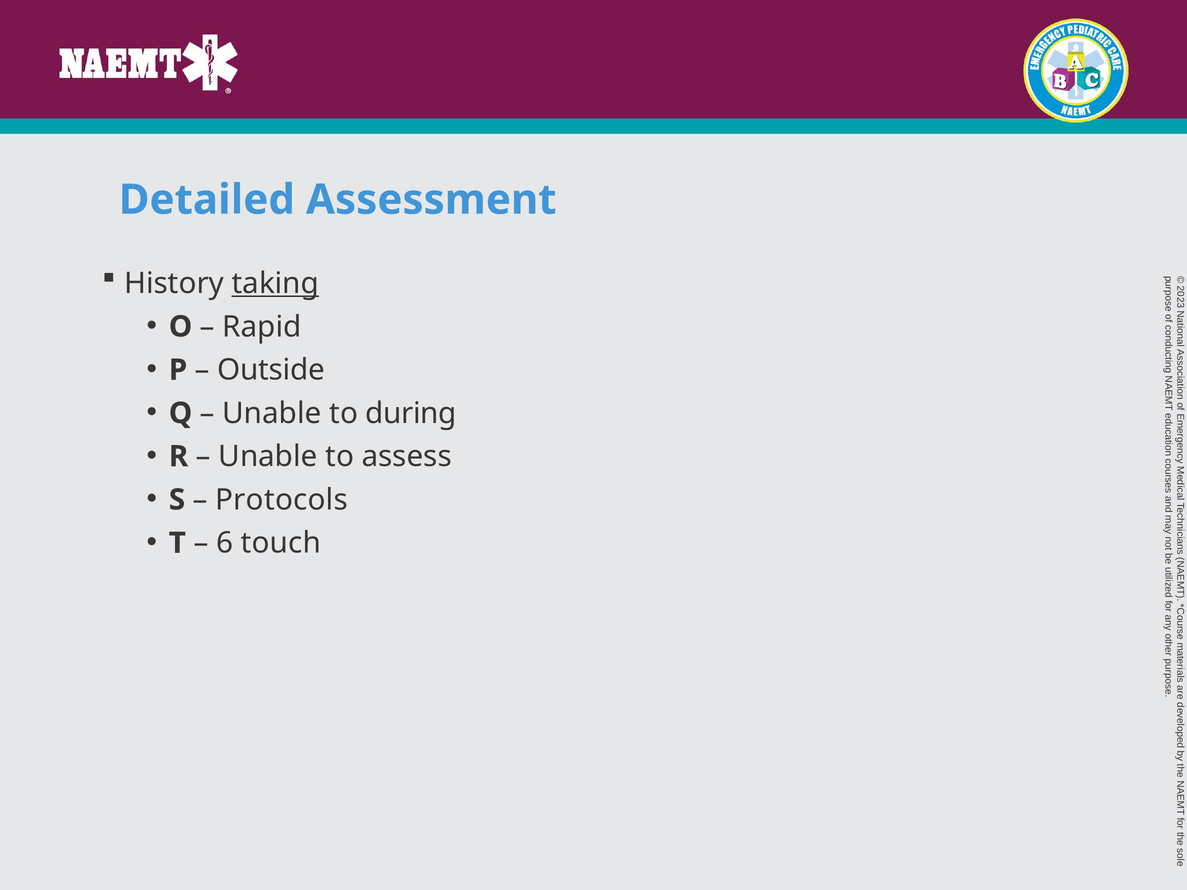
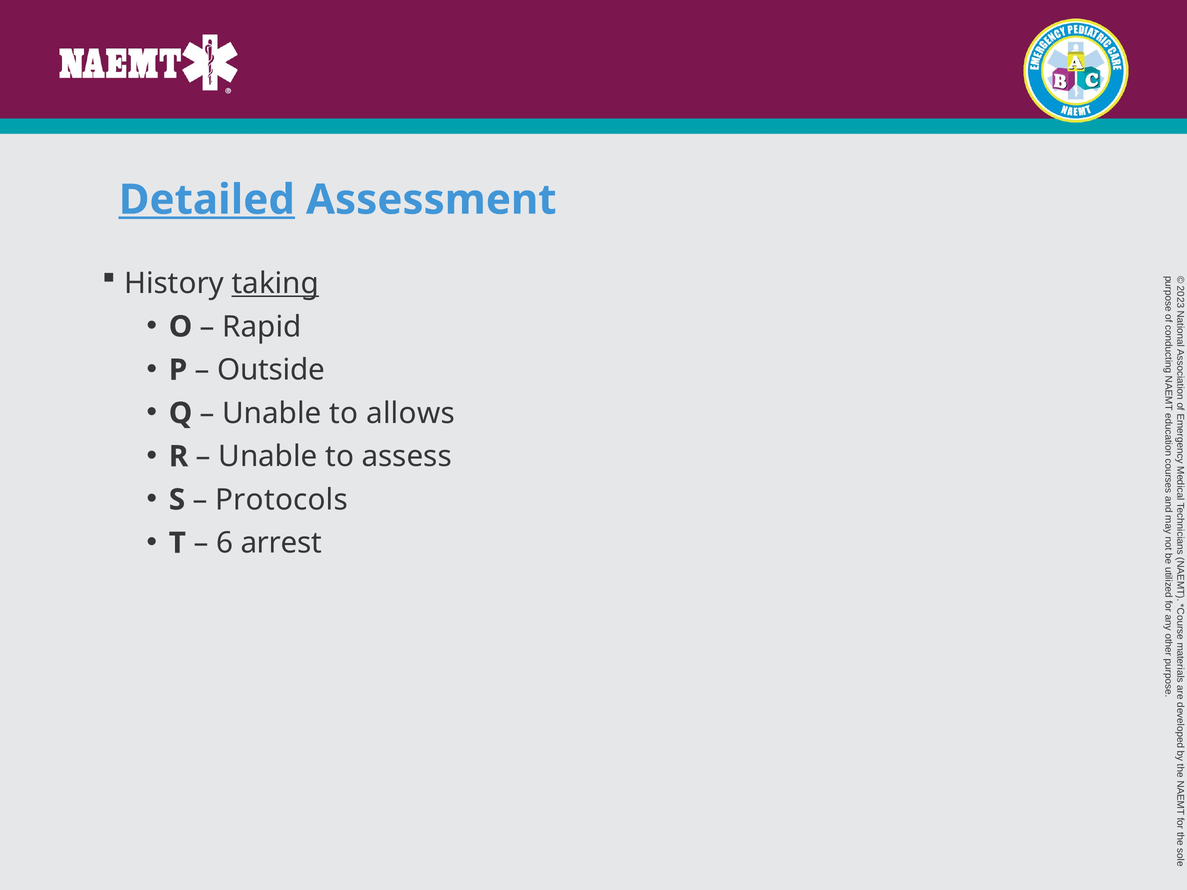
Detailed underline: none -> present
during: during -> allows
touch: touch -> arrest
